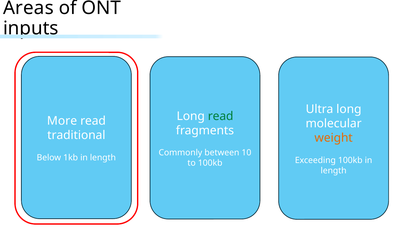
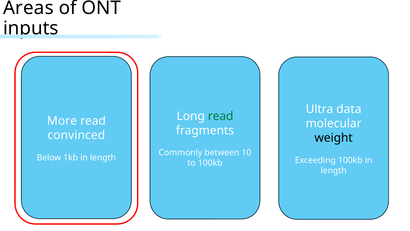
Ultra long: long -> data
traditional: traditional -> convinced
weight colour: orange -> black
